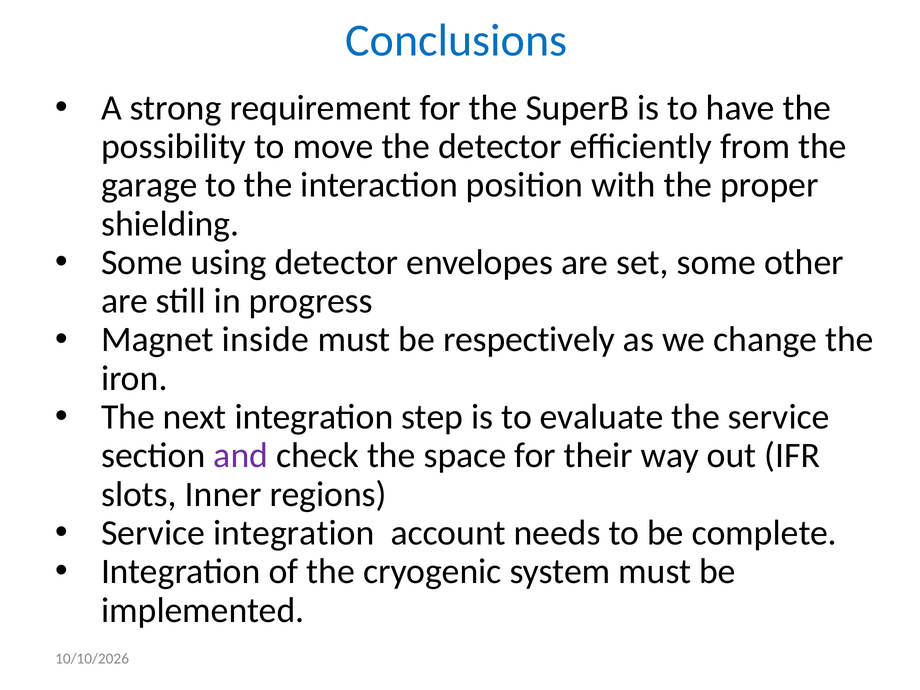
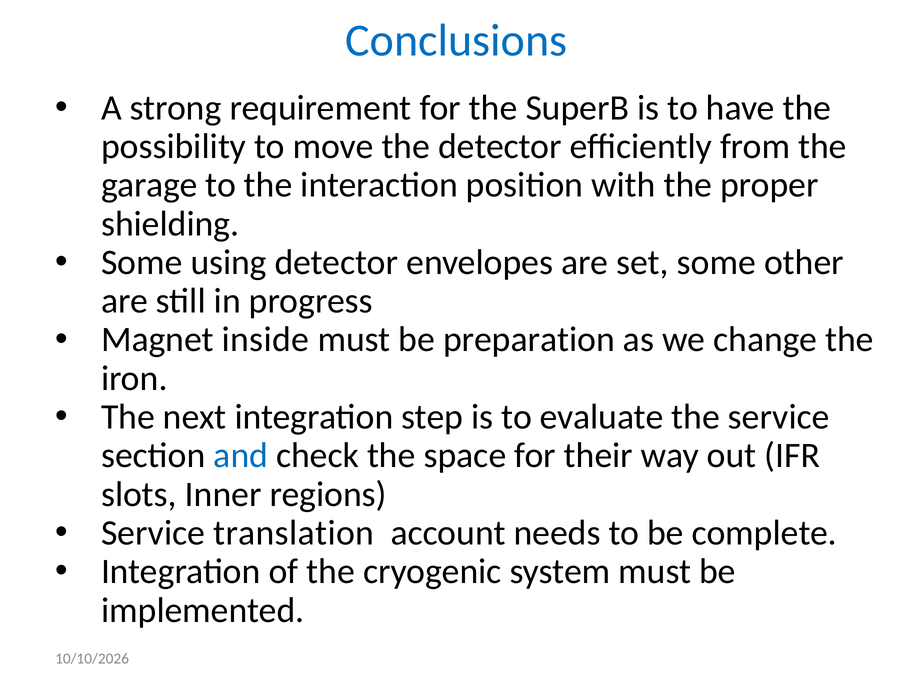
respectively: respectively -> preparation
and colour: purple -> blue
Service integration: integration -> translation
